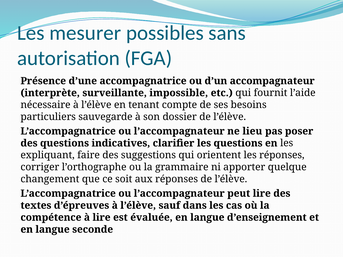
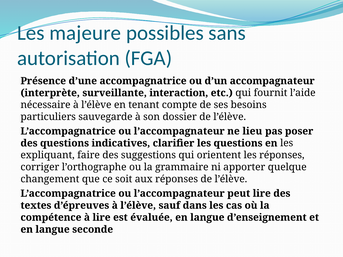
mesurer: mesurer -> majeure
impossible: impossible -> interaction
